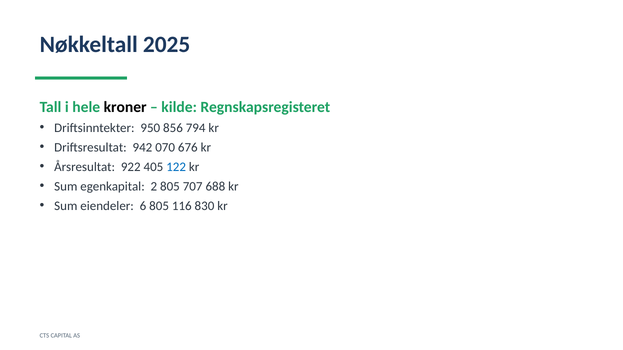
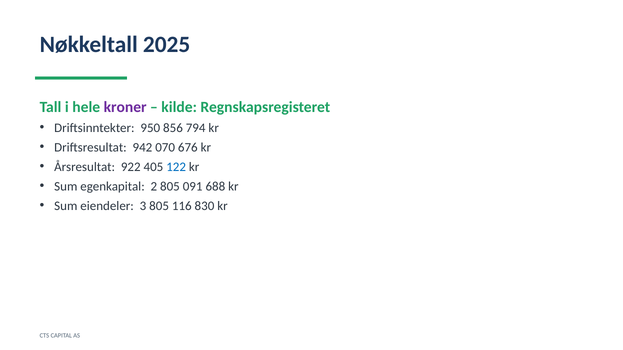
kroner colour: black -> purple
707: 707 -> 091
6: 6 -> 3
